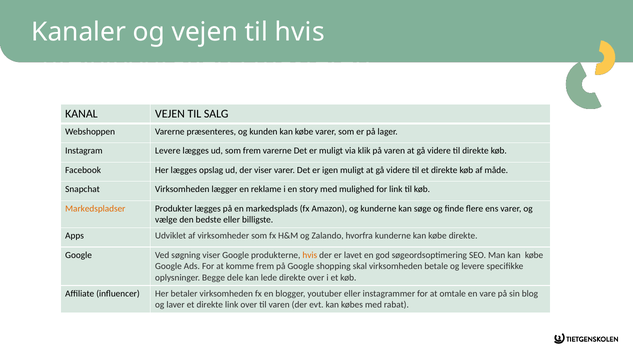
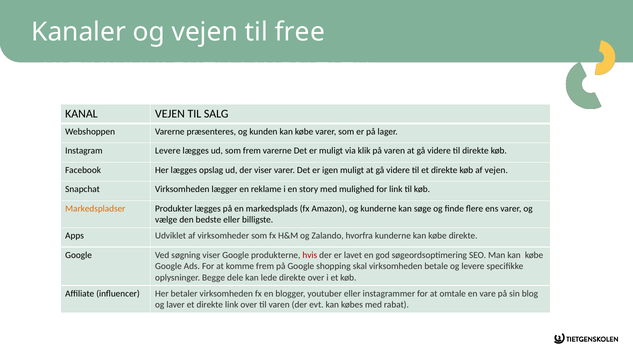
hvis at (300, 32): hvis -> free
af måde: måde -> vejen
hvis at (310, 255) colour: orange -> red
